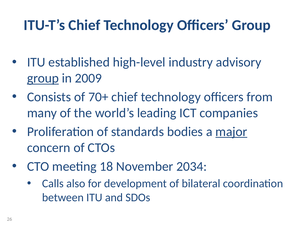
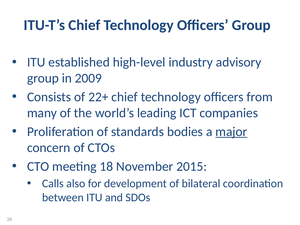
group at (43, 78) underline: present -> none
70+: 70+ -> 22+
2034: 2034 -> 2015
